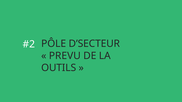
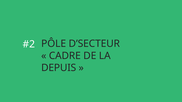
PREVU: PREVU -> CADRE
OUTILS: OUTILS -> DEPUIS
